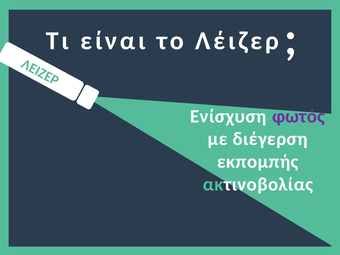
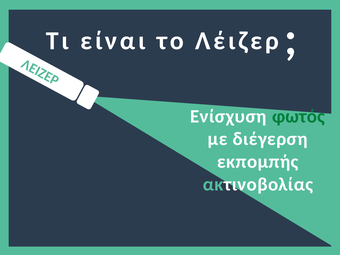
φωτός colour: purple -> green
